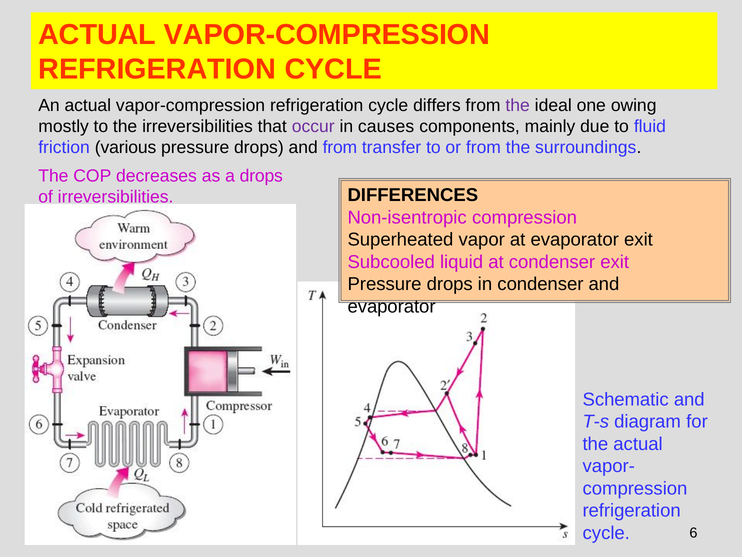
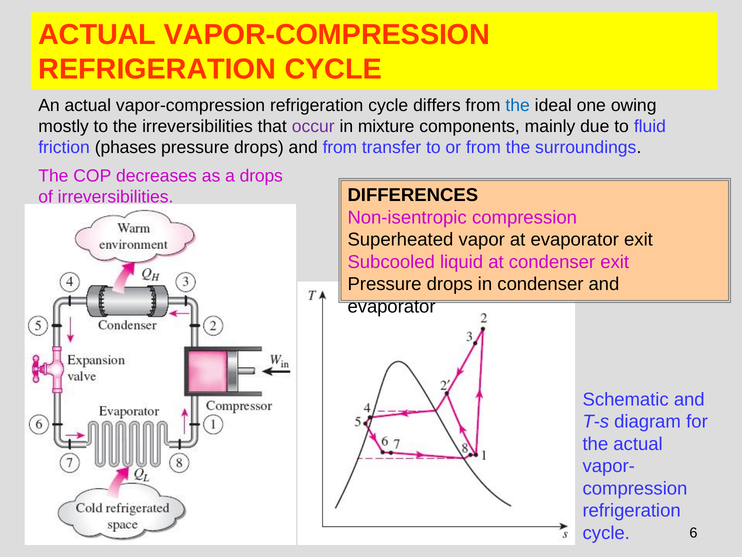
the at (518, 105) colour: purple -> blue
causes: causes -> mixture
various: various -> phases
